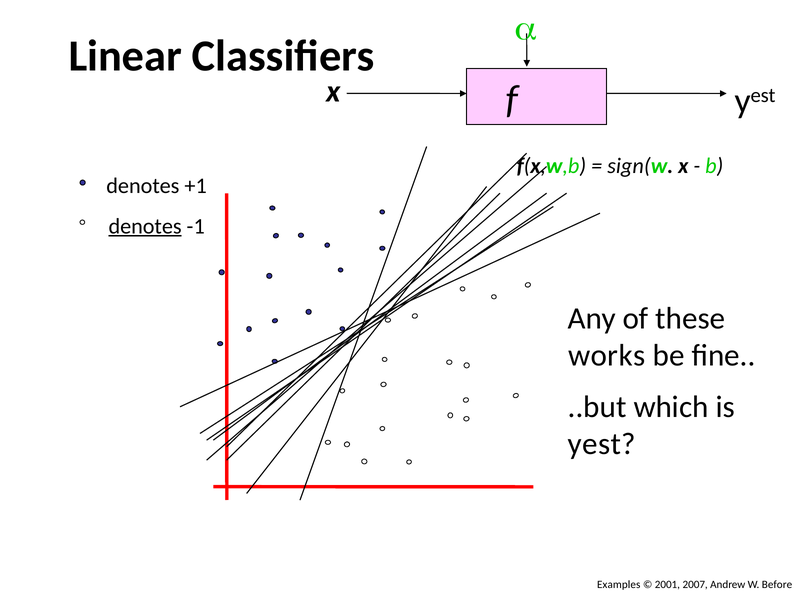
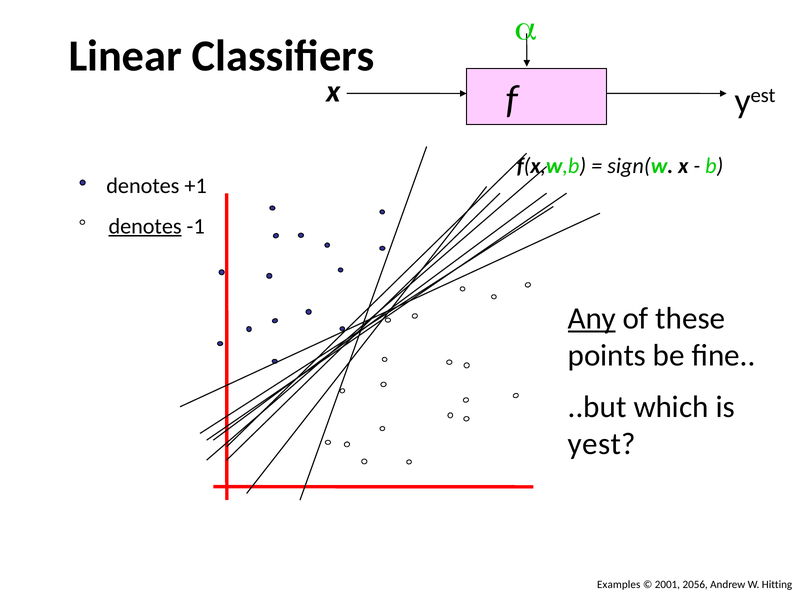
Any underline: none -> present
works: works -> points
2007: 2007 -> 2056
Before: Before -> Hitting
